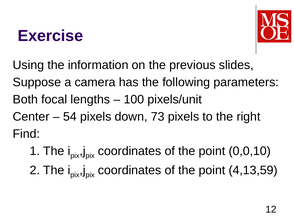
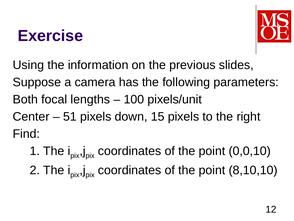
54: 54 -> 51
73: 73 -> 15
4,13,59: 4,13,59 -> 8,10,10
